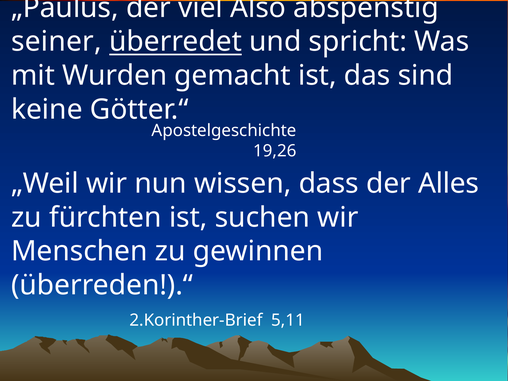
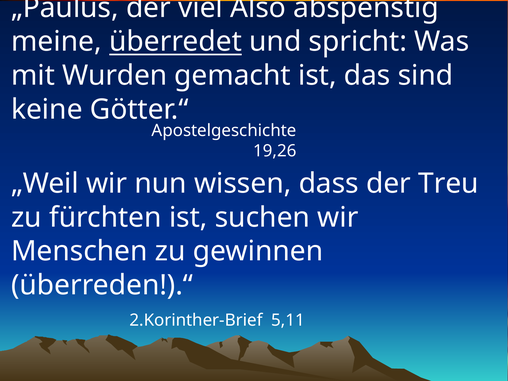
seiner: seiner -> meine
Alles: Alles -> Treu
